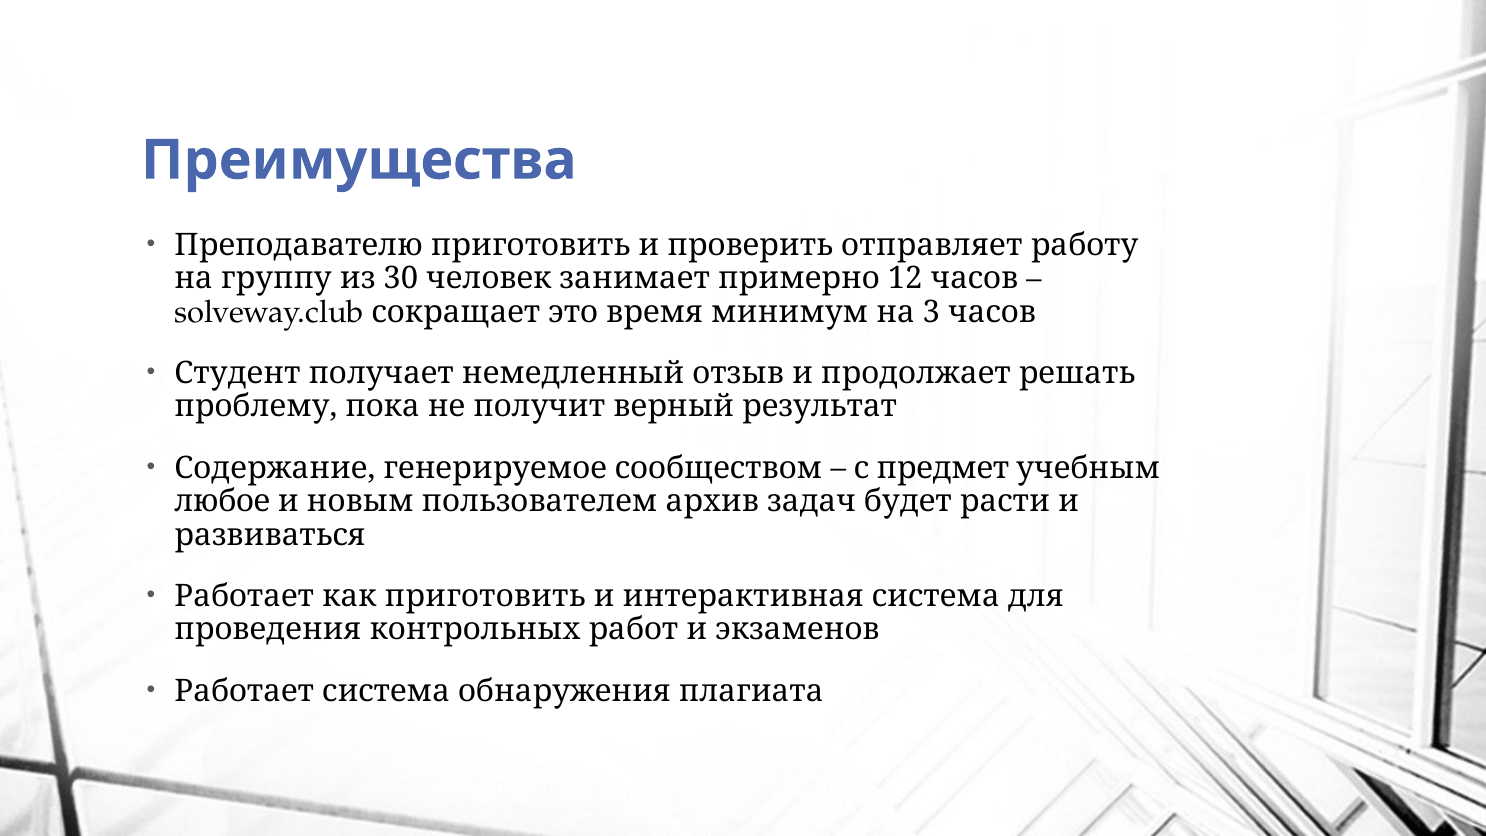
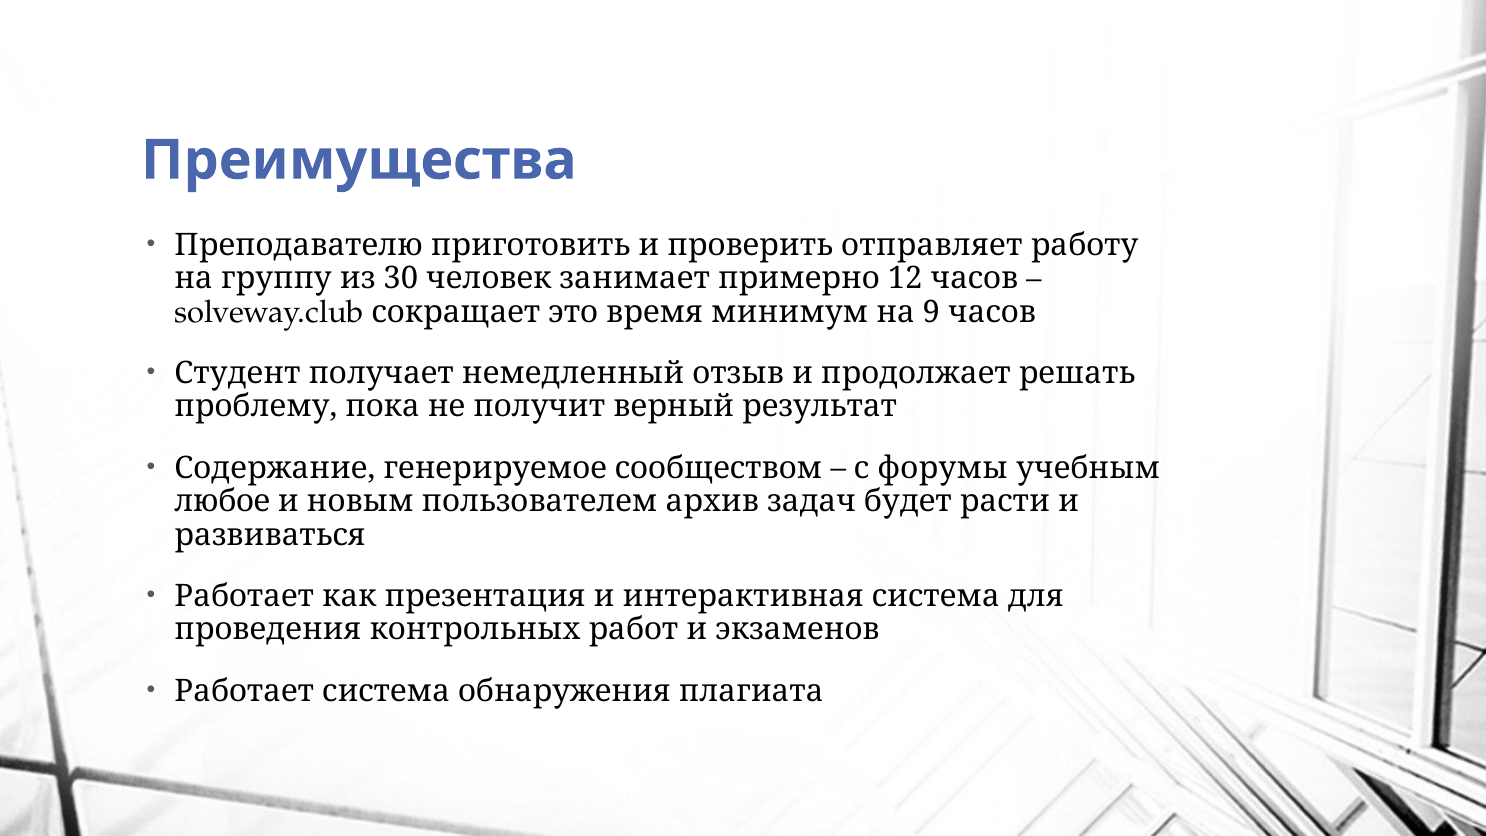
3: 3 -> 9
предмет: предмет -> форумы
как приготовить: приготовить -> презентация
